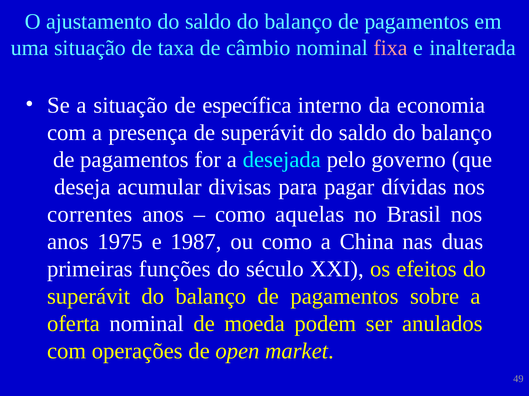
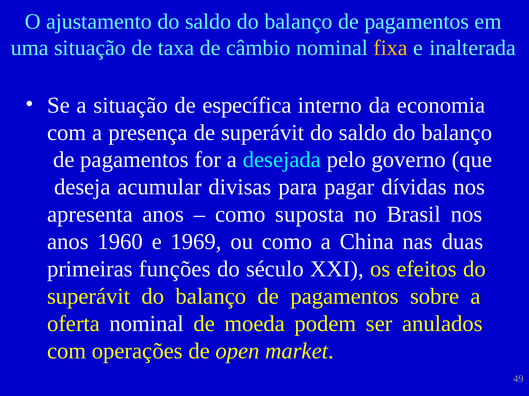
fixa colour: pink -> yellow
correntes: correntes -> apresenta
aquelas: aquelas -> suposta
1975: 1975 -> 1960
1987: 1987 -> 1969
